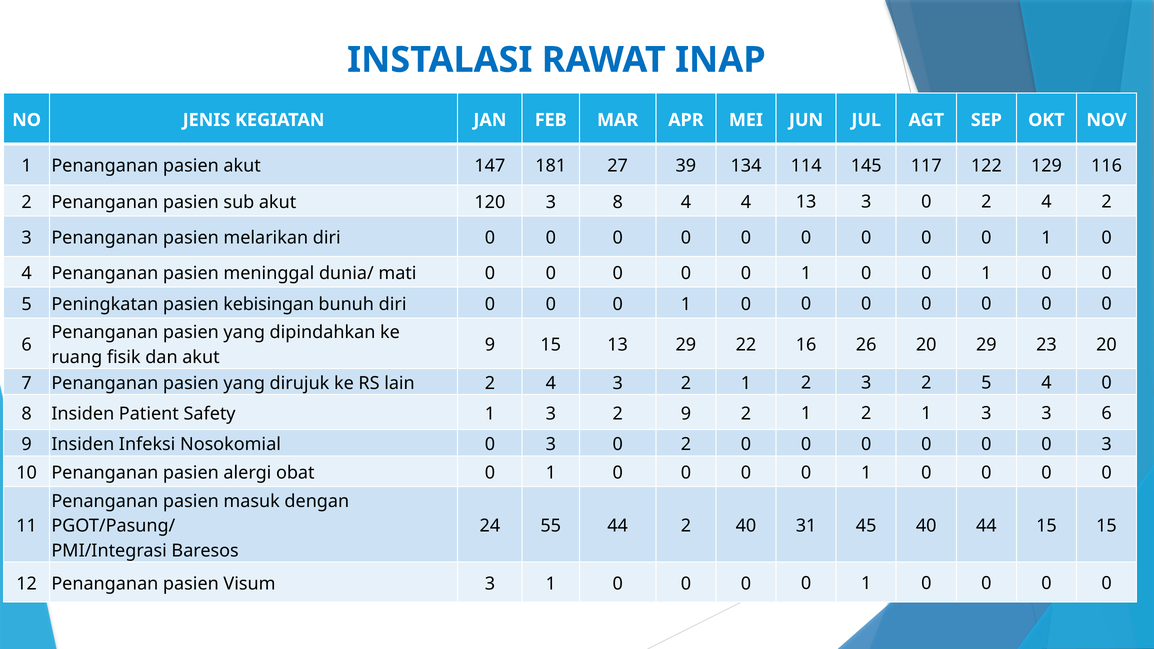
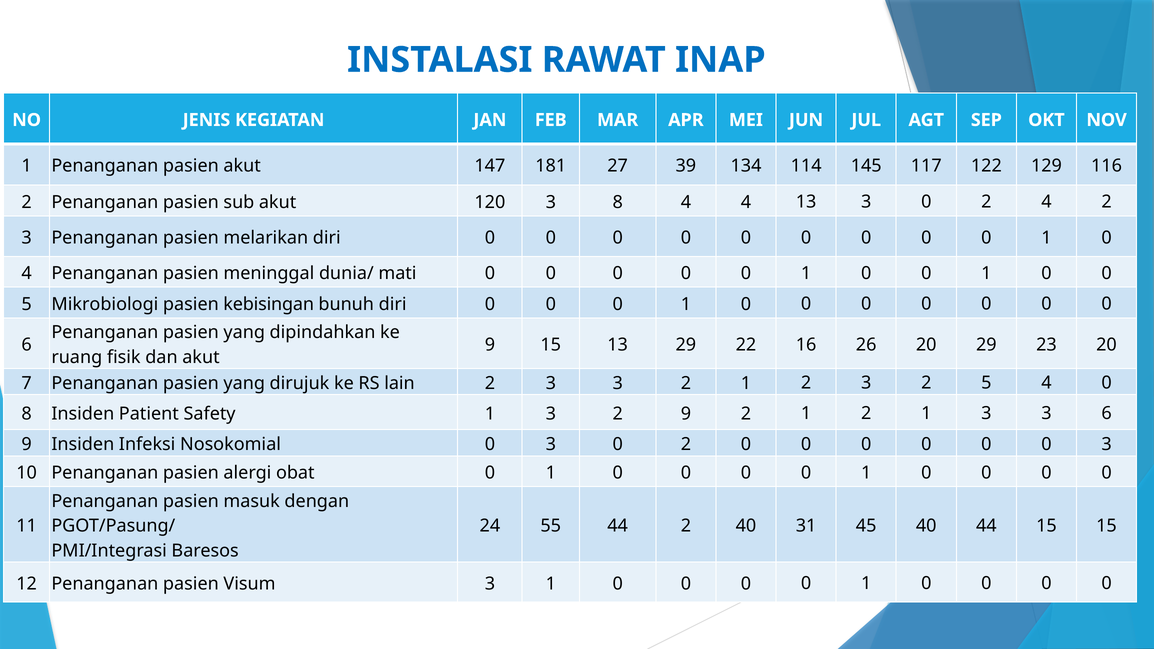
Peningkatan: Peningkatan -> Mikrobiologi
lain 2 4: 4 -> 3
